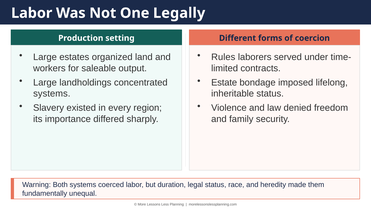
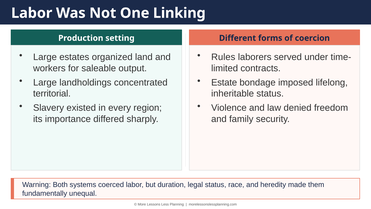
Legally: Legally -> Linking
systems at (52, 94): systems -> territorial
